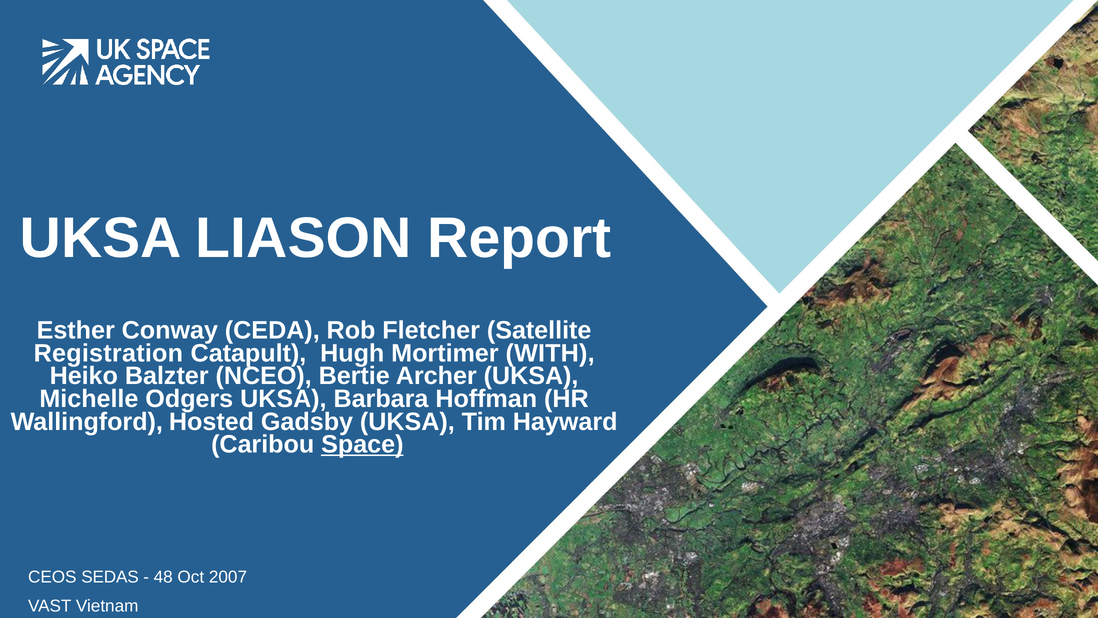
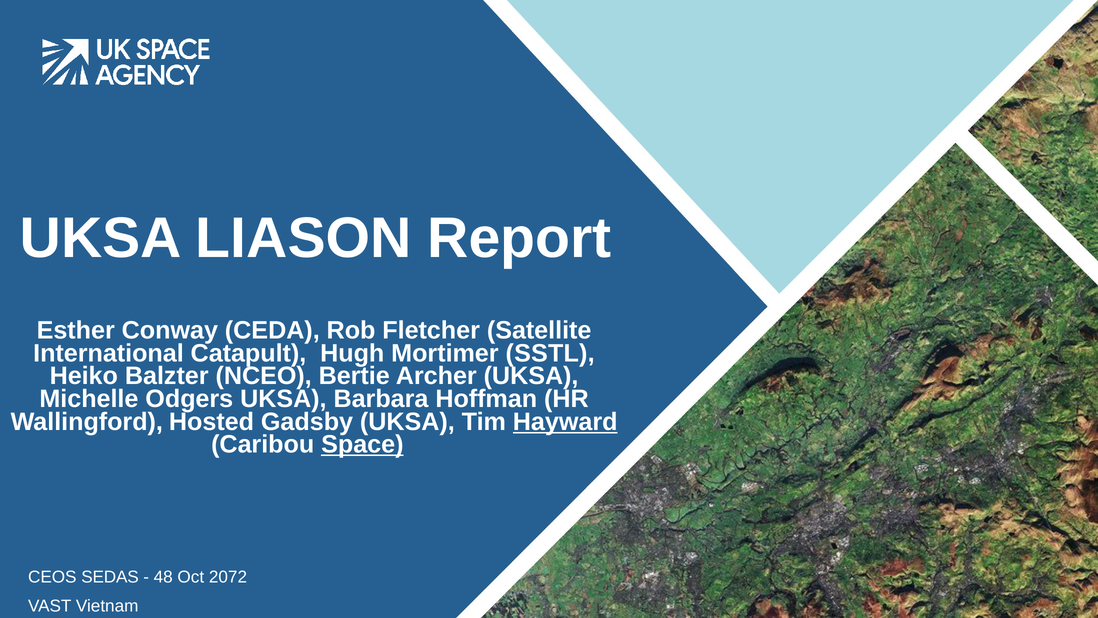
Registration: Registration -> International
WITH: WITH -> SSTL
Hayward underline: none -> present
2007: 2007 -> 2072
